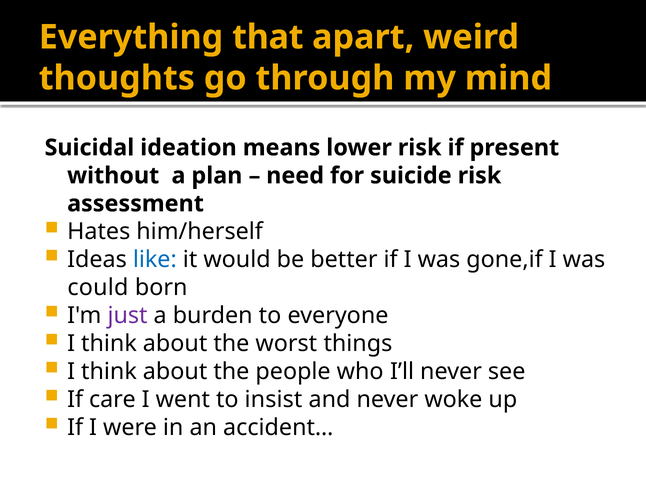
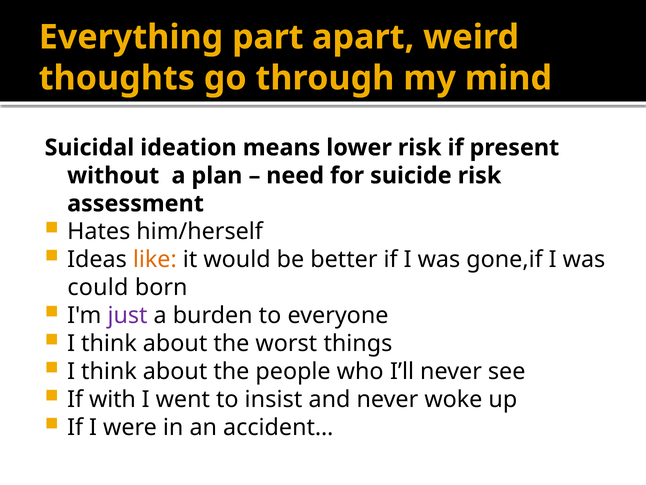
that: that -> part
like colour: blue -> orange
care: care -> with
